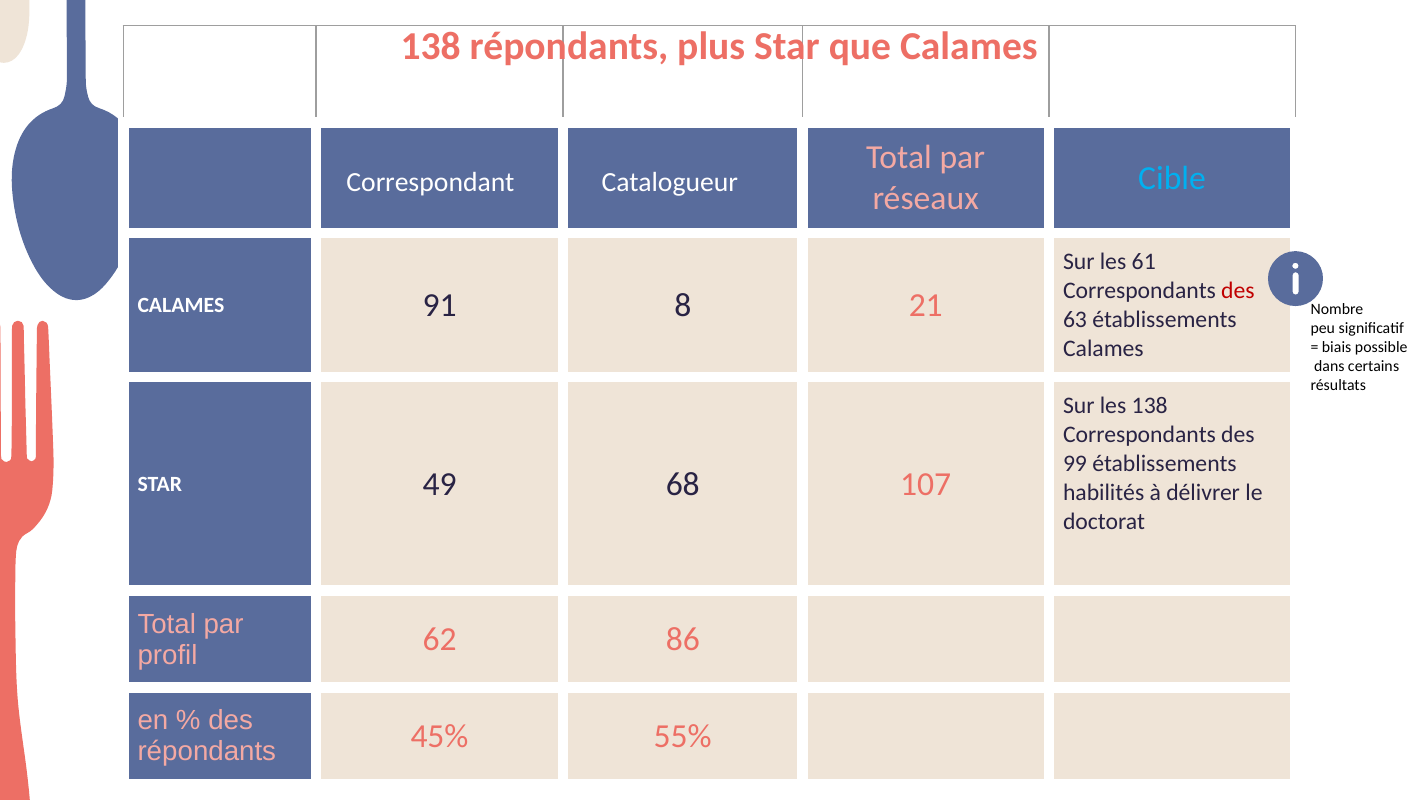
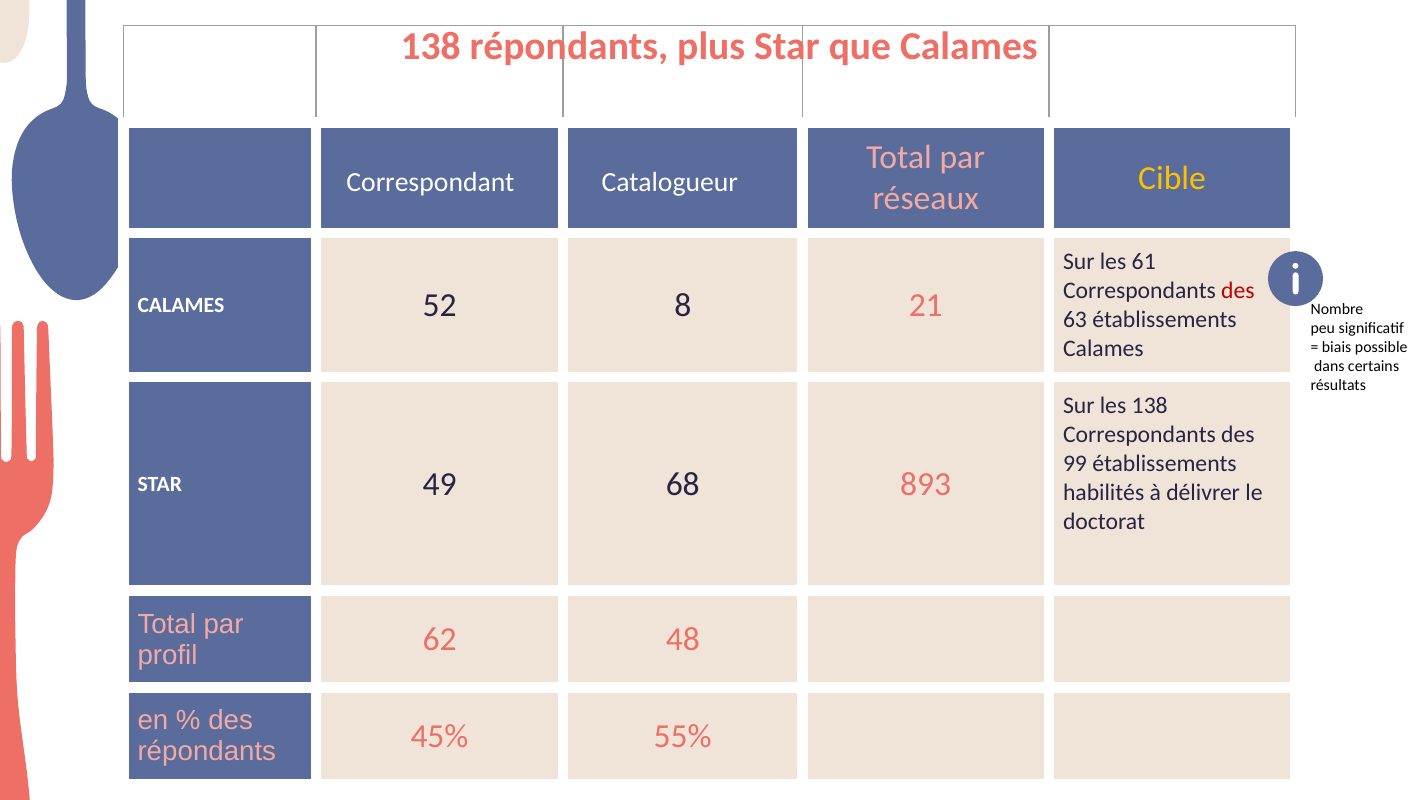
Cible colour: light blue -> yellow
91: 91 -> 52
107: 107 -> 893
86: 86 -> 48
